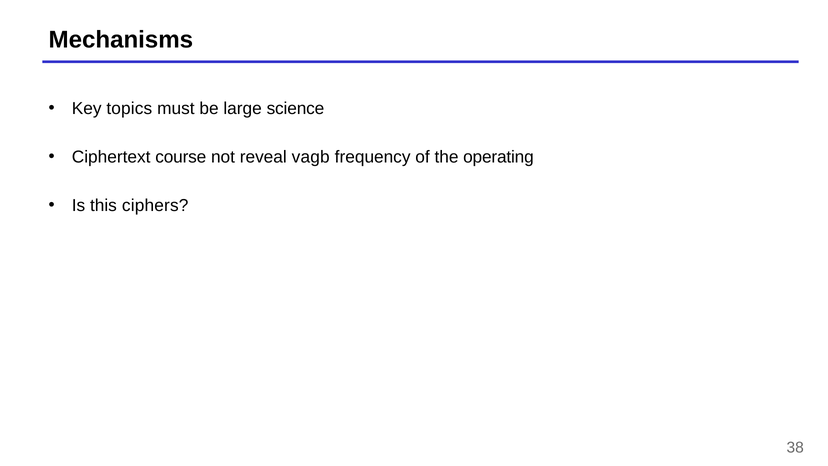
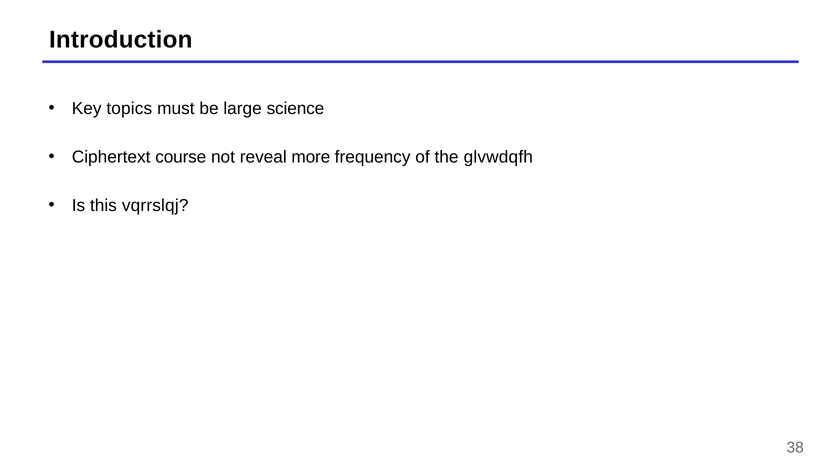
Mechanisms: Mechanisms -> Introduction
vagb: vagb -> more
operating: operating -> glvwdqfh
ciphers: ciphers -> vqrrslqj
